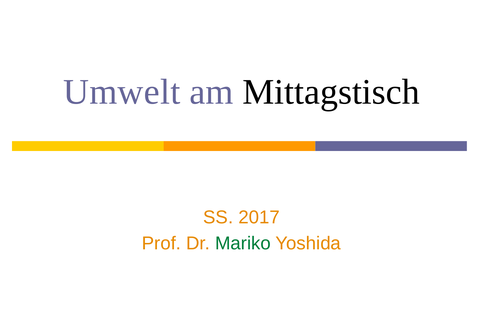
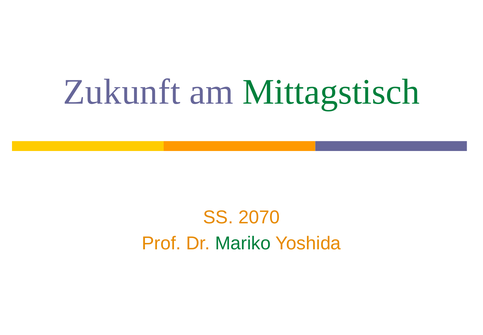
Umwelt: Umwelt -> Zukunft
Mittagstisch colour: black -> green
2017: 2017 -> 2070
